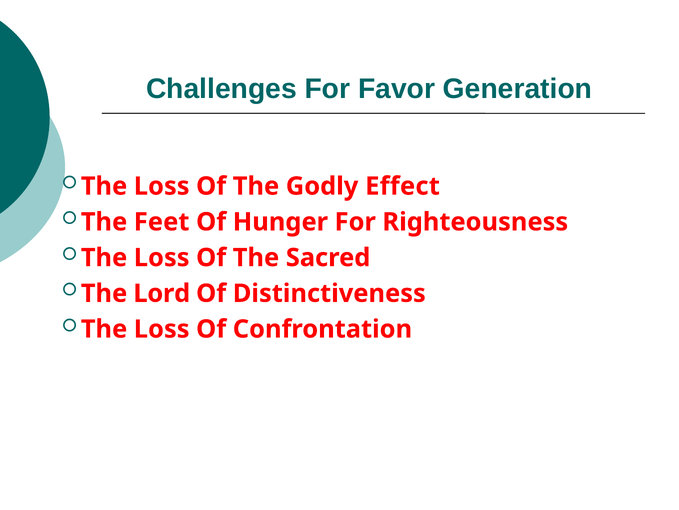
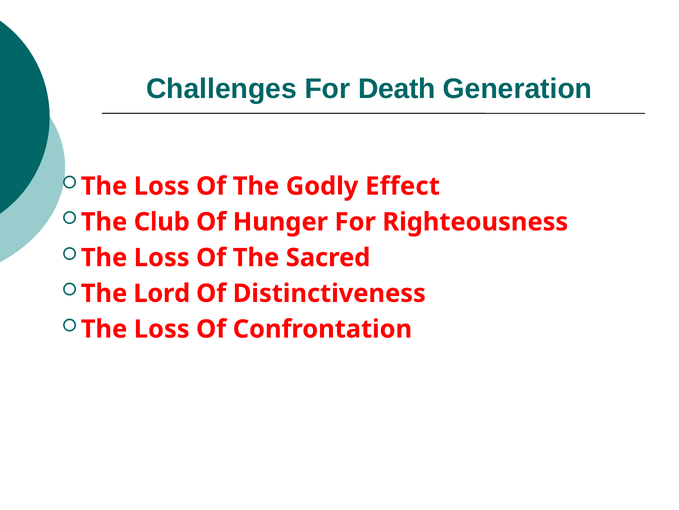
Favor: Favor -> Death
Feet: Feet -> Club
